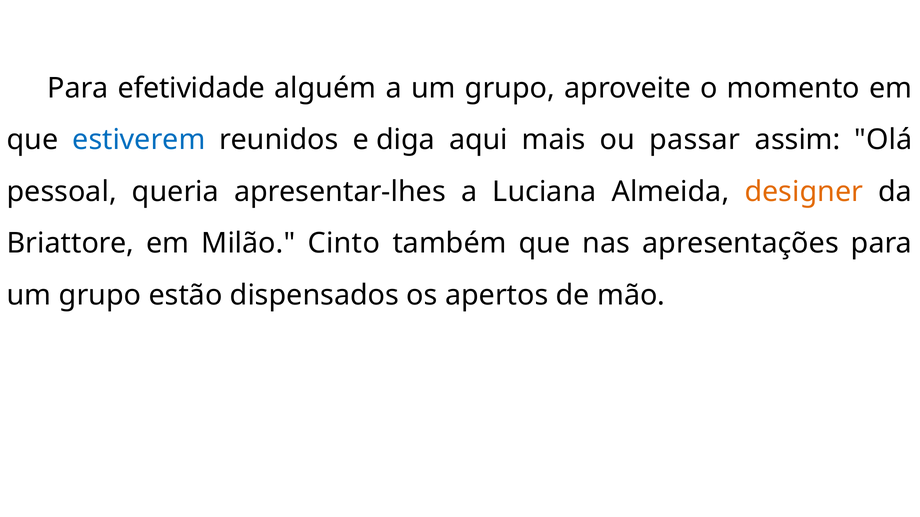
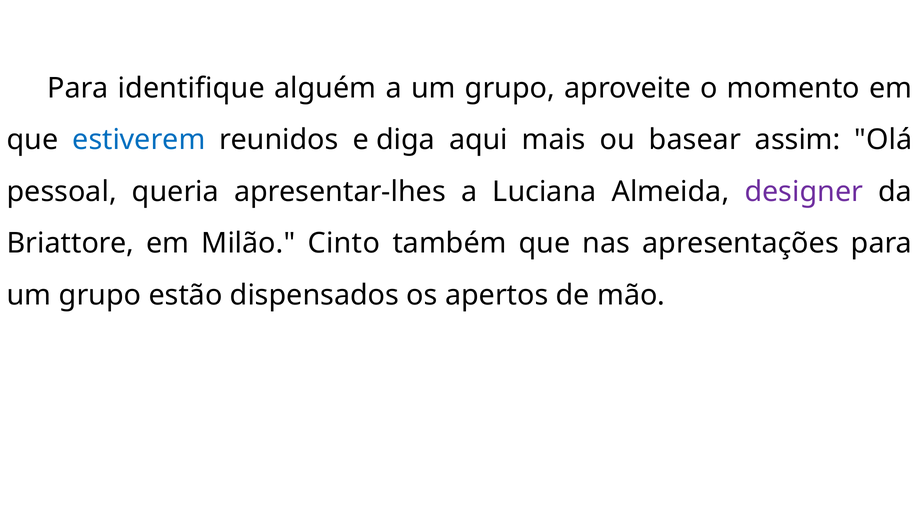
efetividade: efetividade -> identifique
passar: passar -> basear
designer colour: orange -> purple
